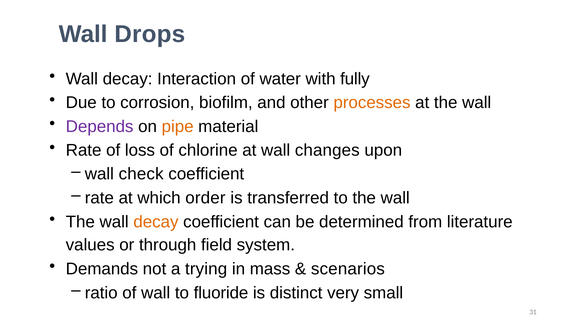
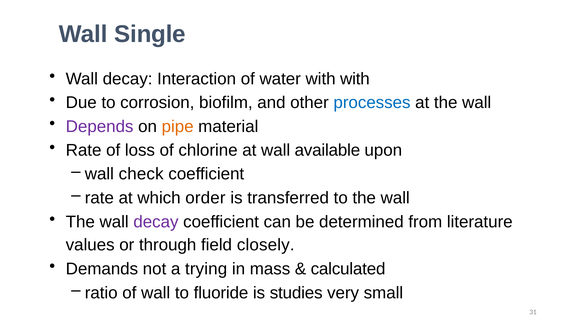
Drops: Drops -> Single
with fully: fully -> with
processes colour: orange -> blue
changes: changes -> available
decay at (156, 222) colour: orange -> purple
system: system -> closely
scenarios: scenarios -> calculated
distinct: distinct -> studies
